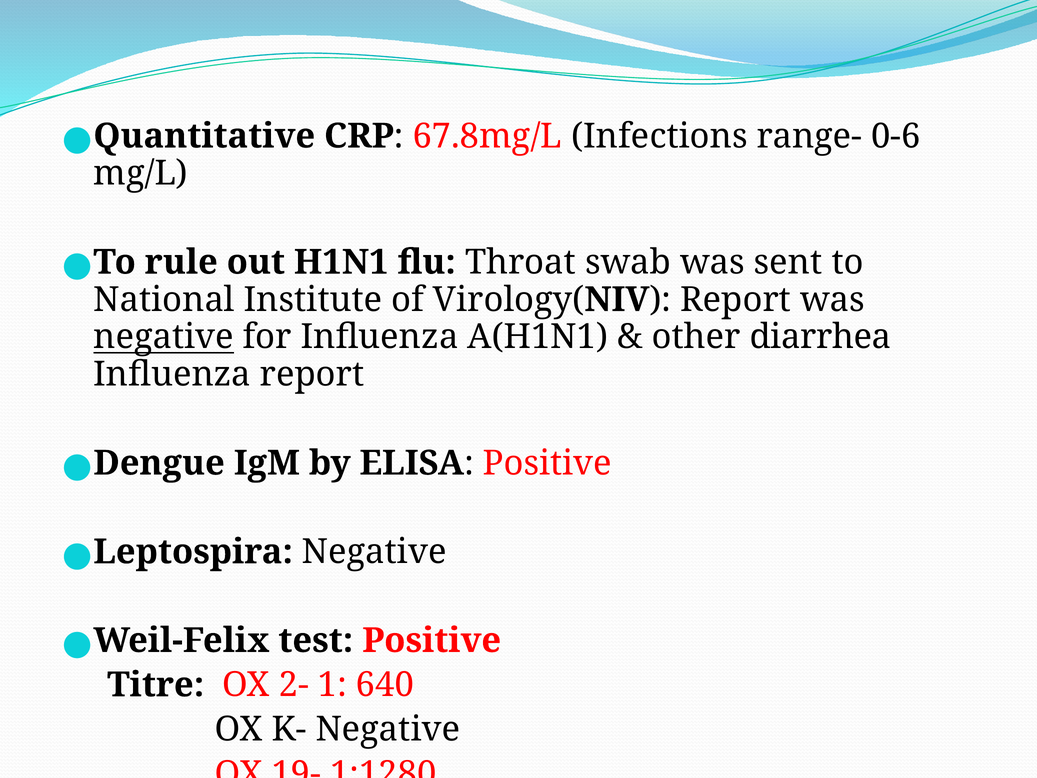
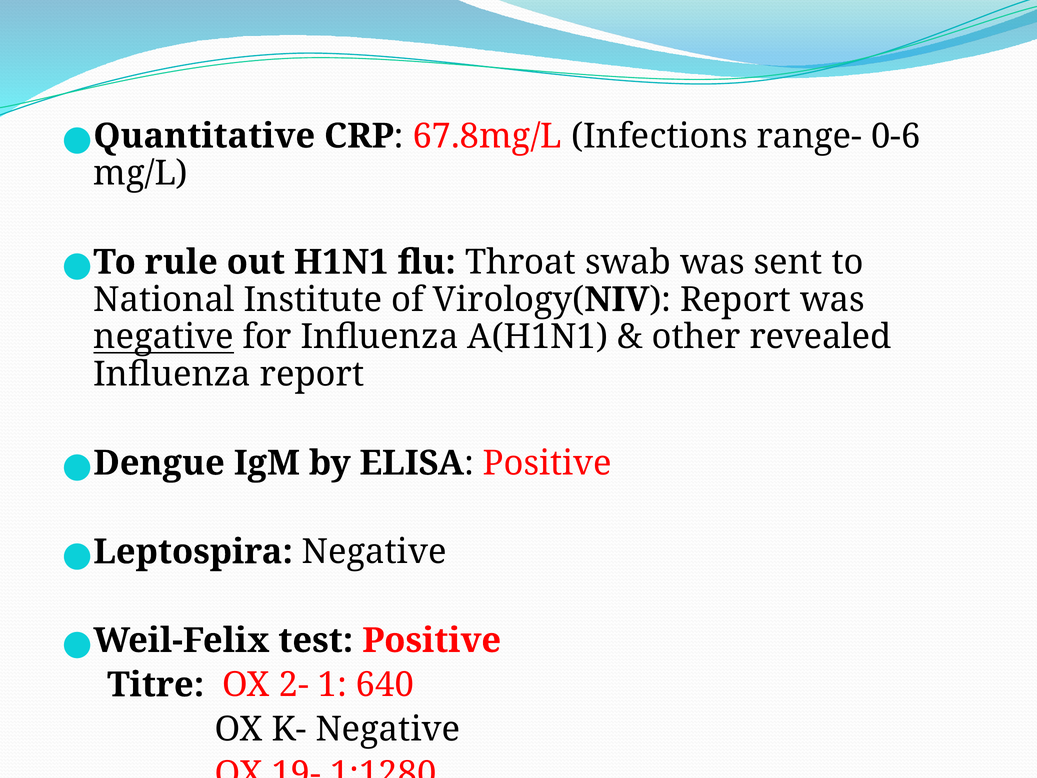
diarrhea: diarrhea -> revealed
